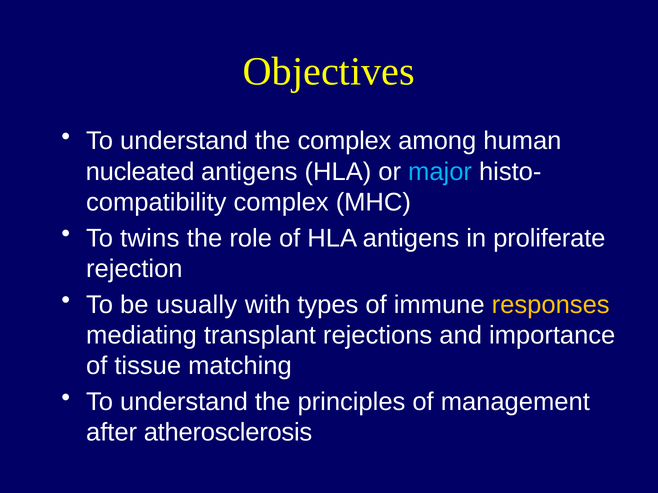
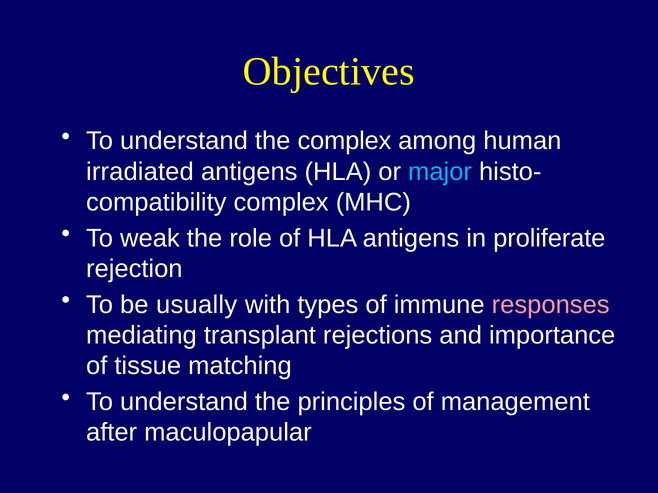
nucleated: nucleated -> irradiated
twins: twins -> weak
responses colour: yellow -> pink
atherosclerosis: atherosclerosis -> maculopapular
